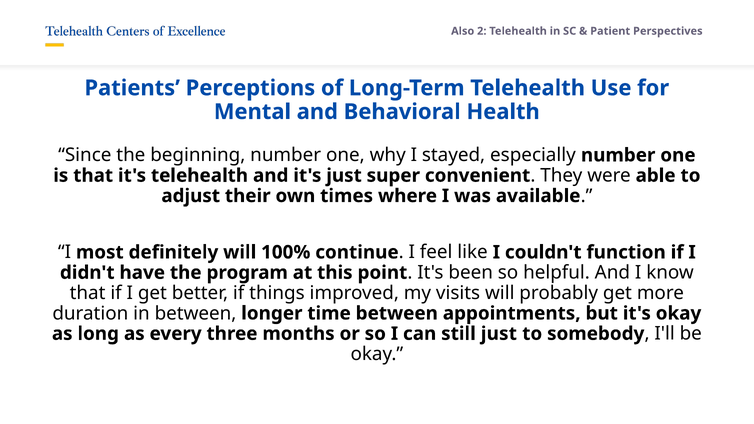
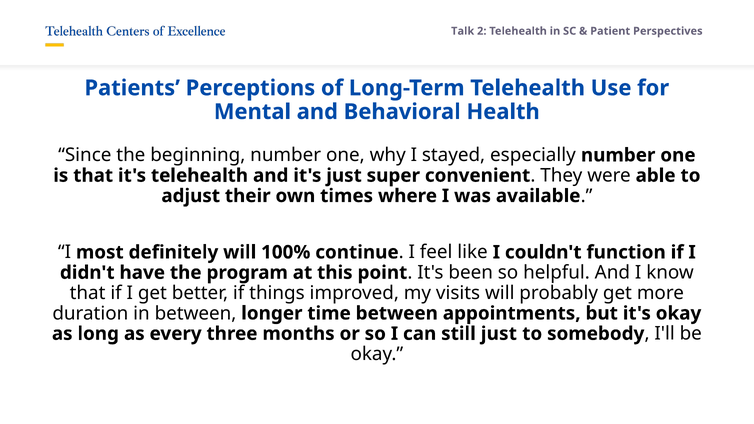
Also: Also -> Talk
